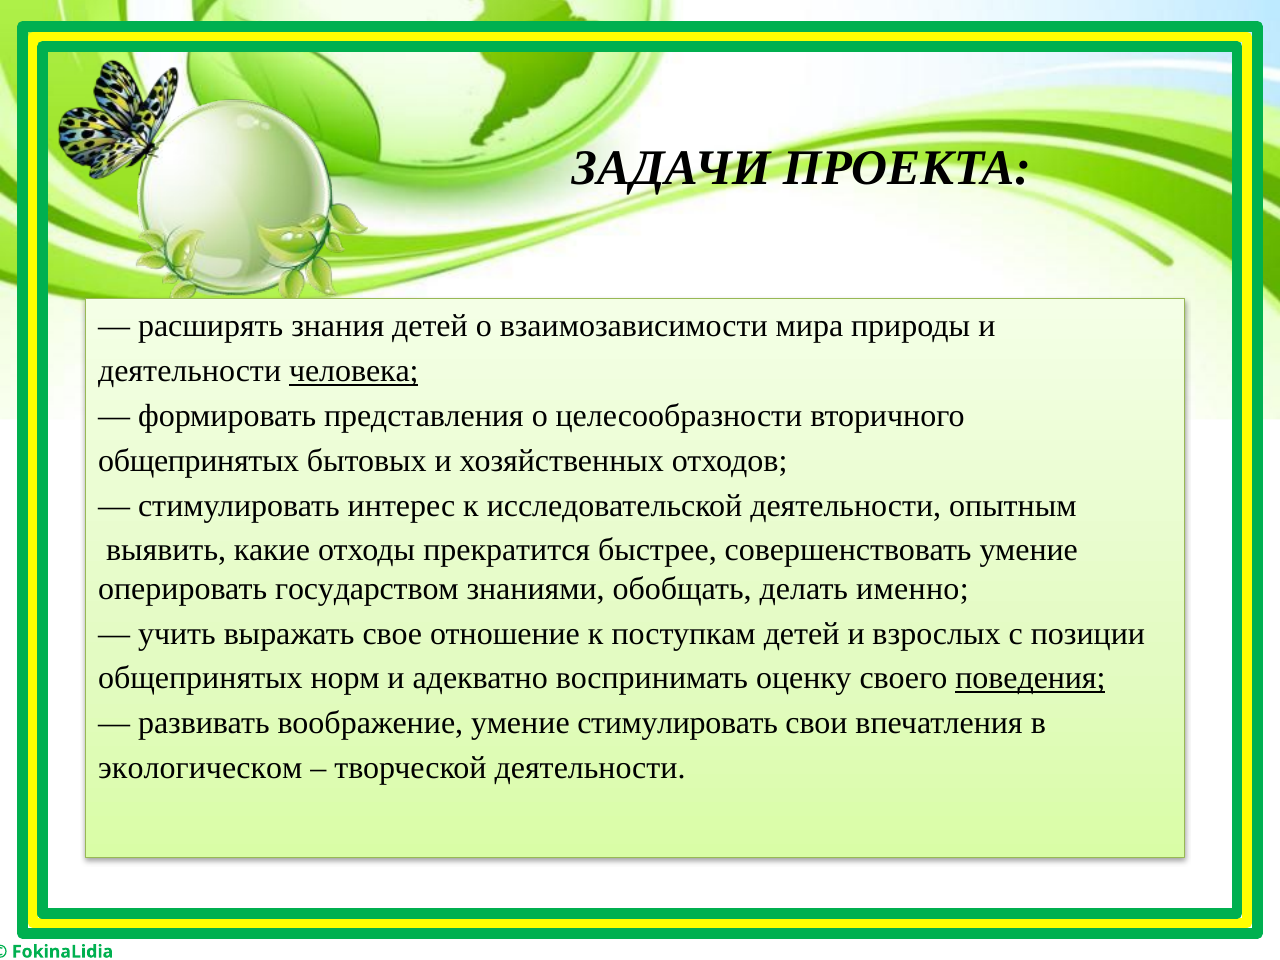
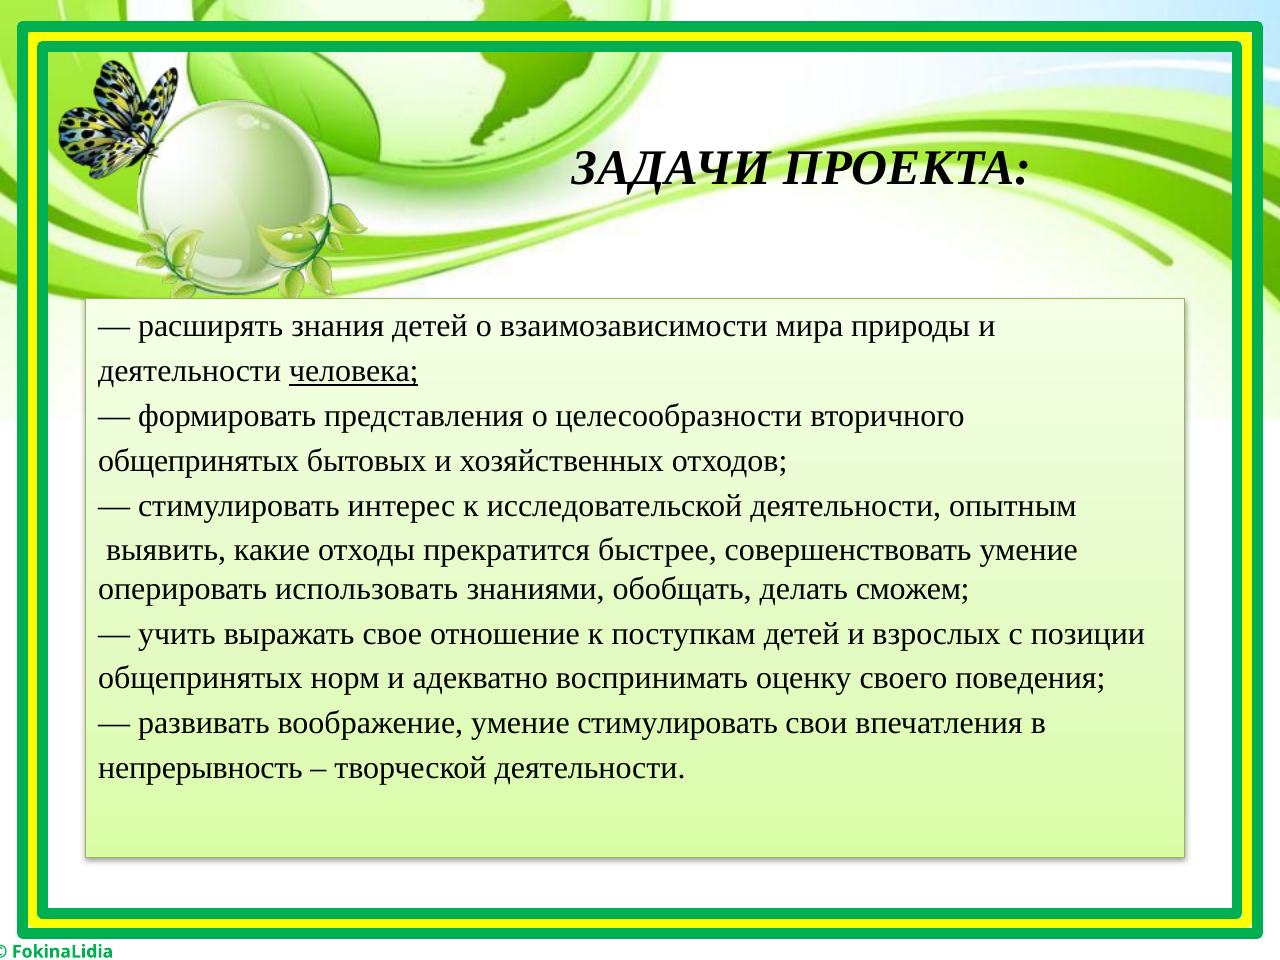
государством: государством -> использовать
именно: именно -> сможем
поведения underline: present -> none
экологическом: экологическом -> непрерывность
